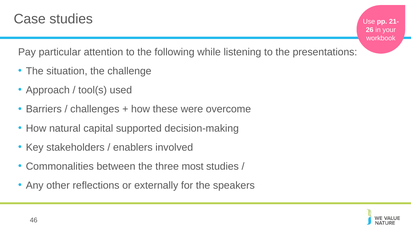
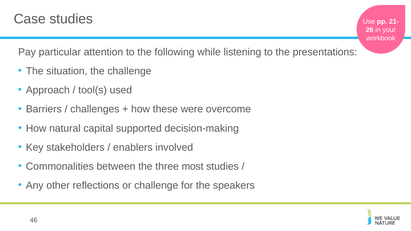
or externally: externally -> challenge
